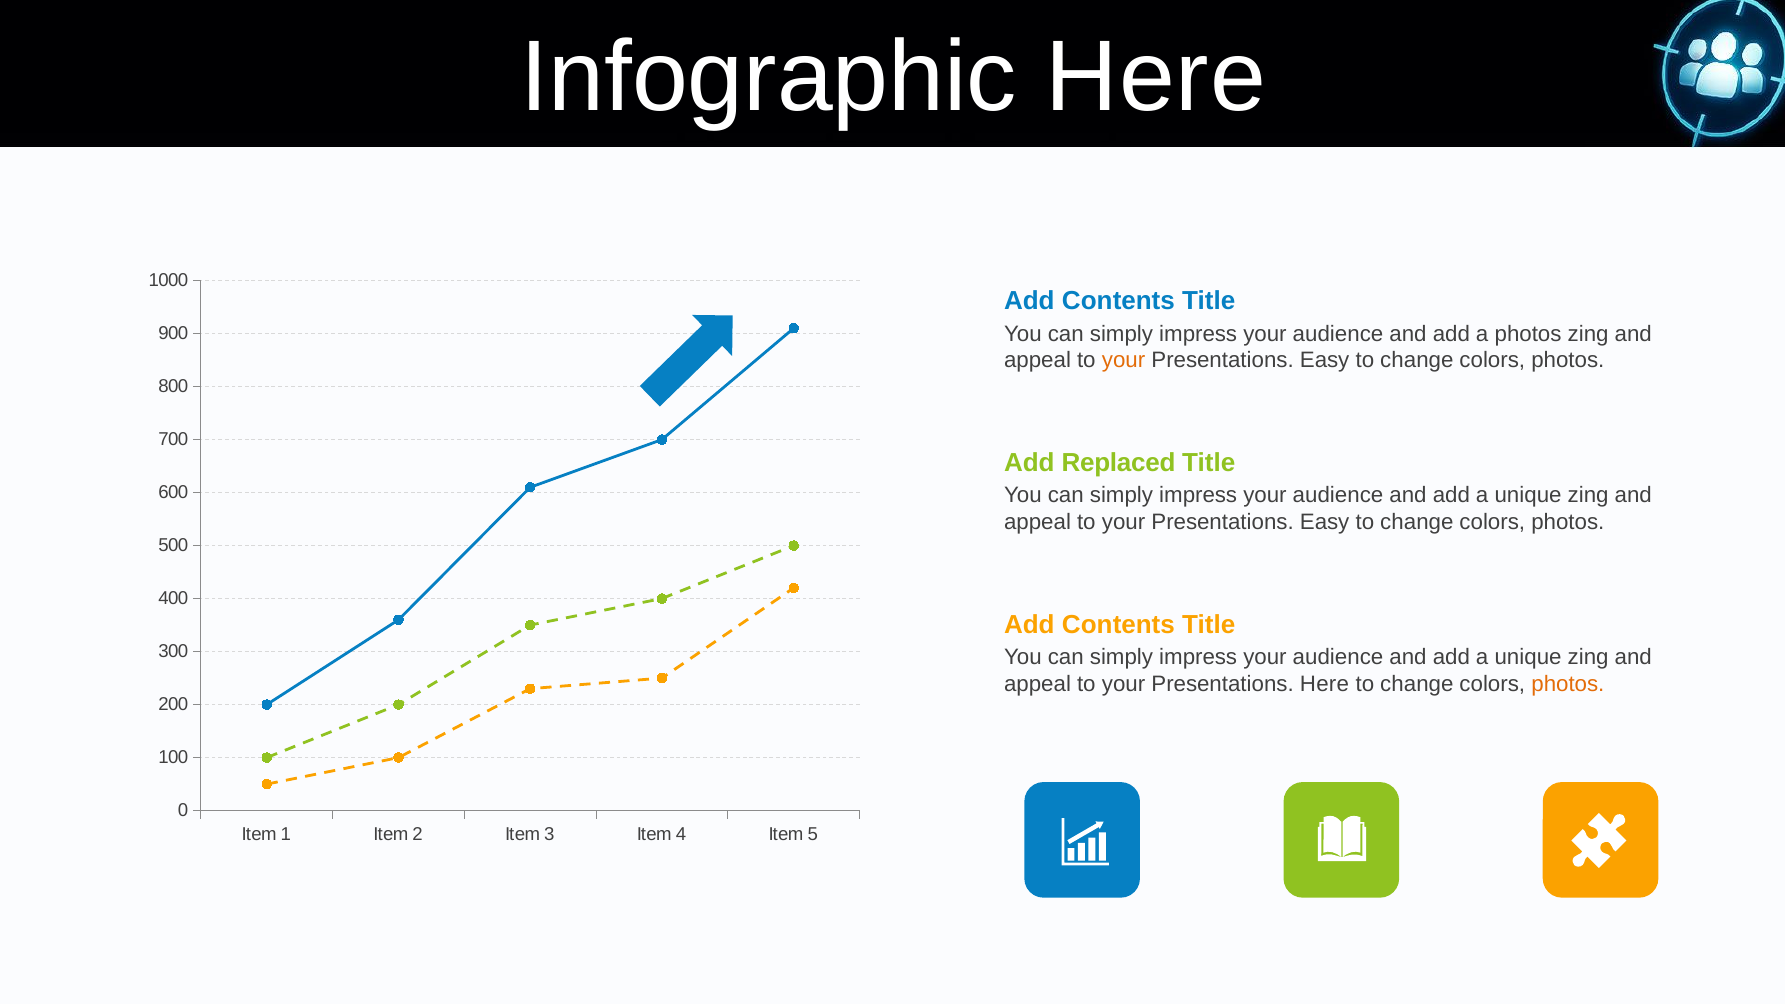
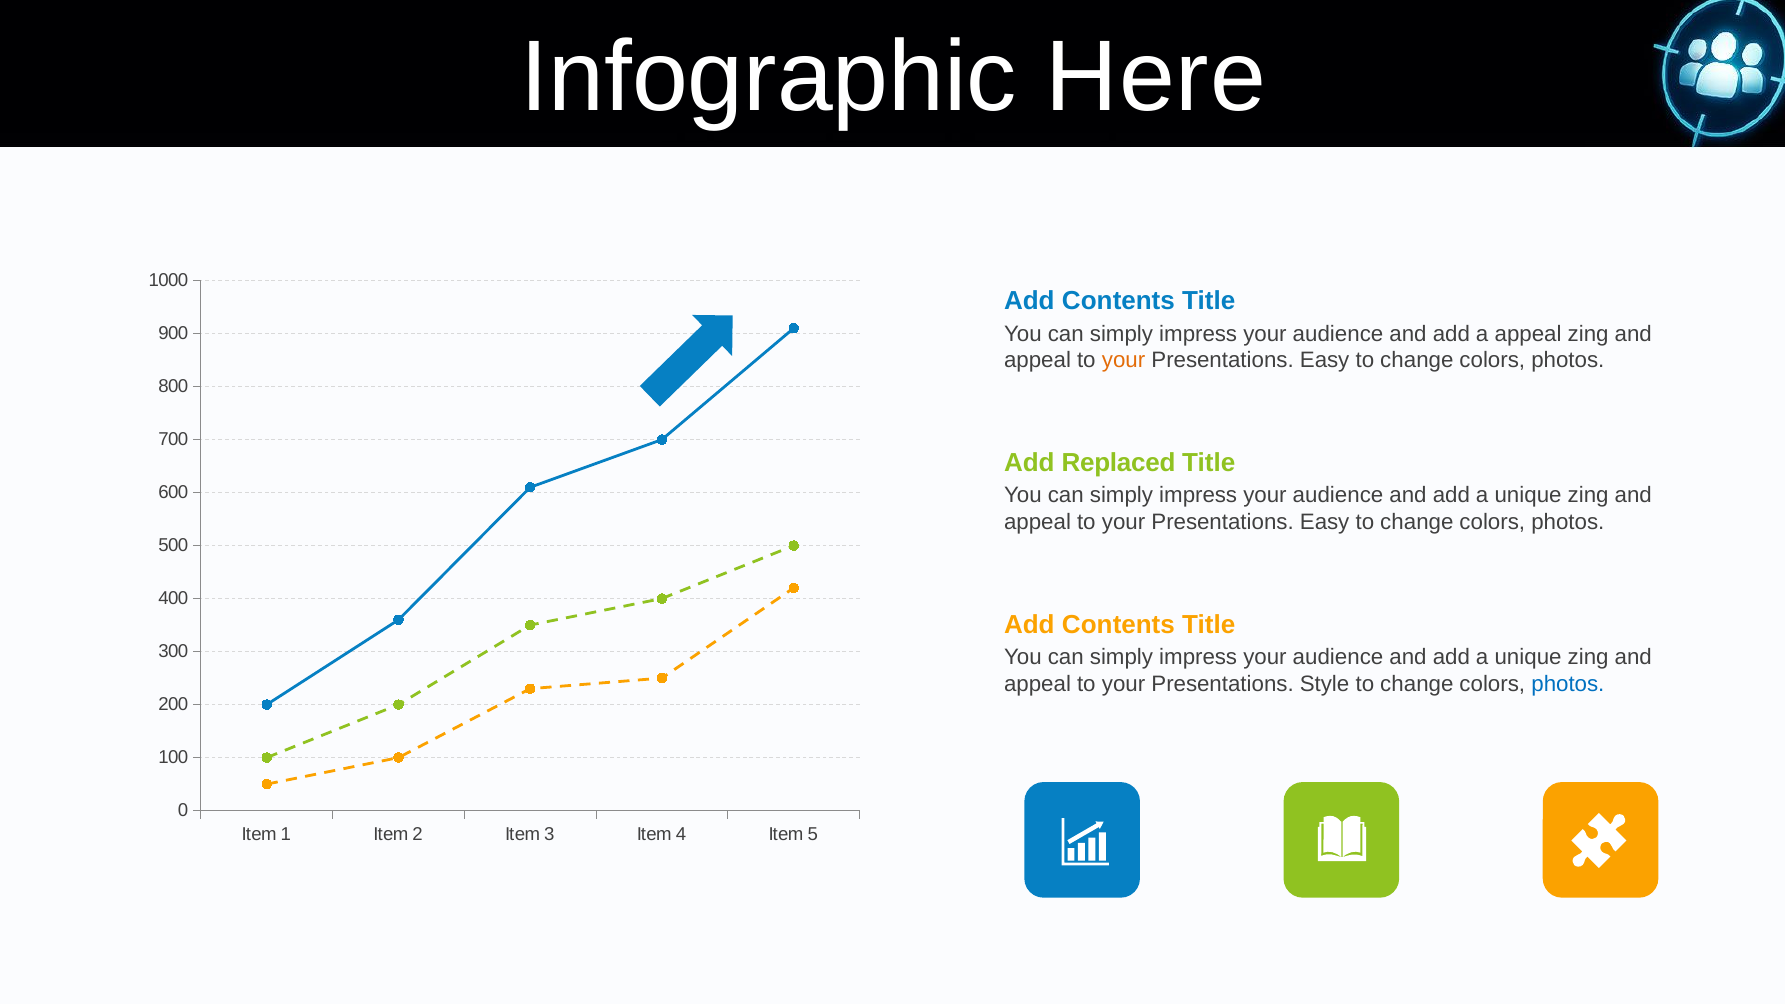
a photos: photos -> appeal
Presentations Here: Here -> Style
photos at (1568, 684) colour: orange -> blue
